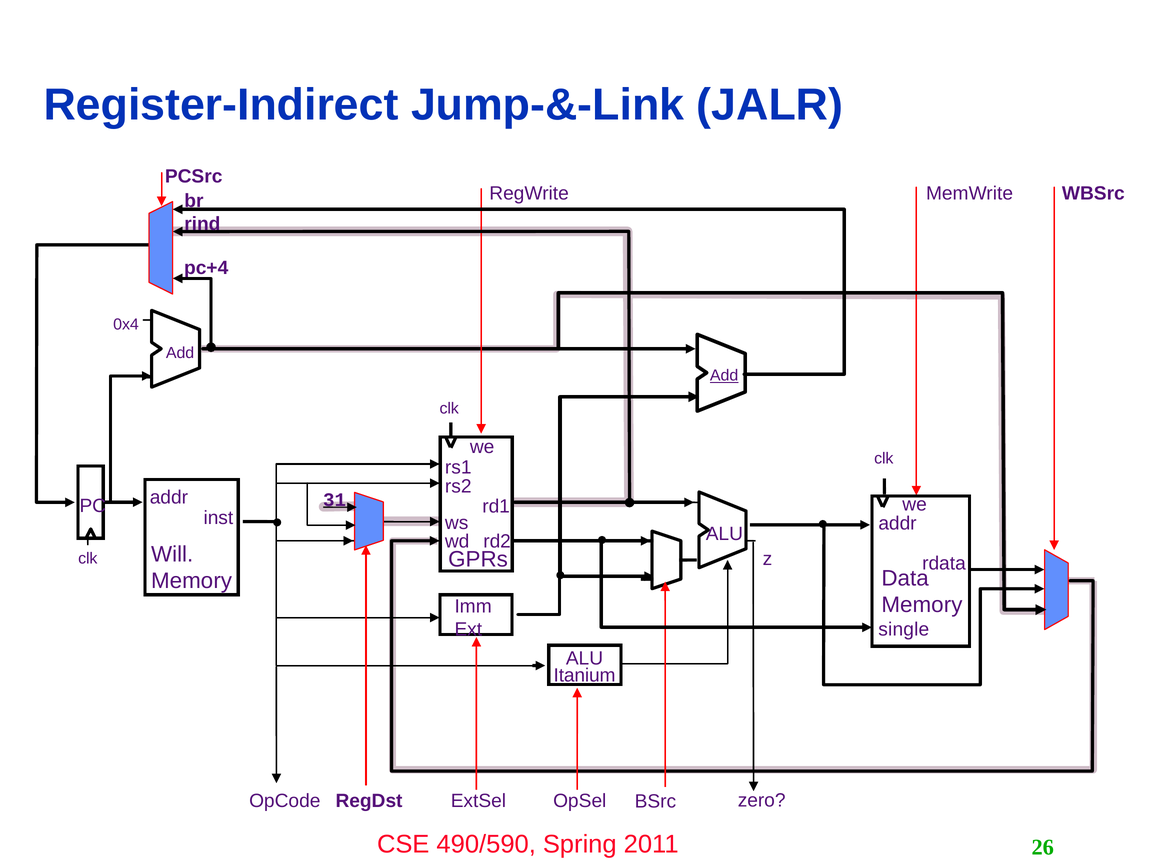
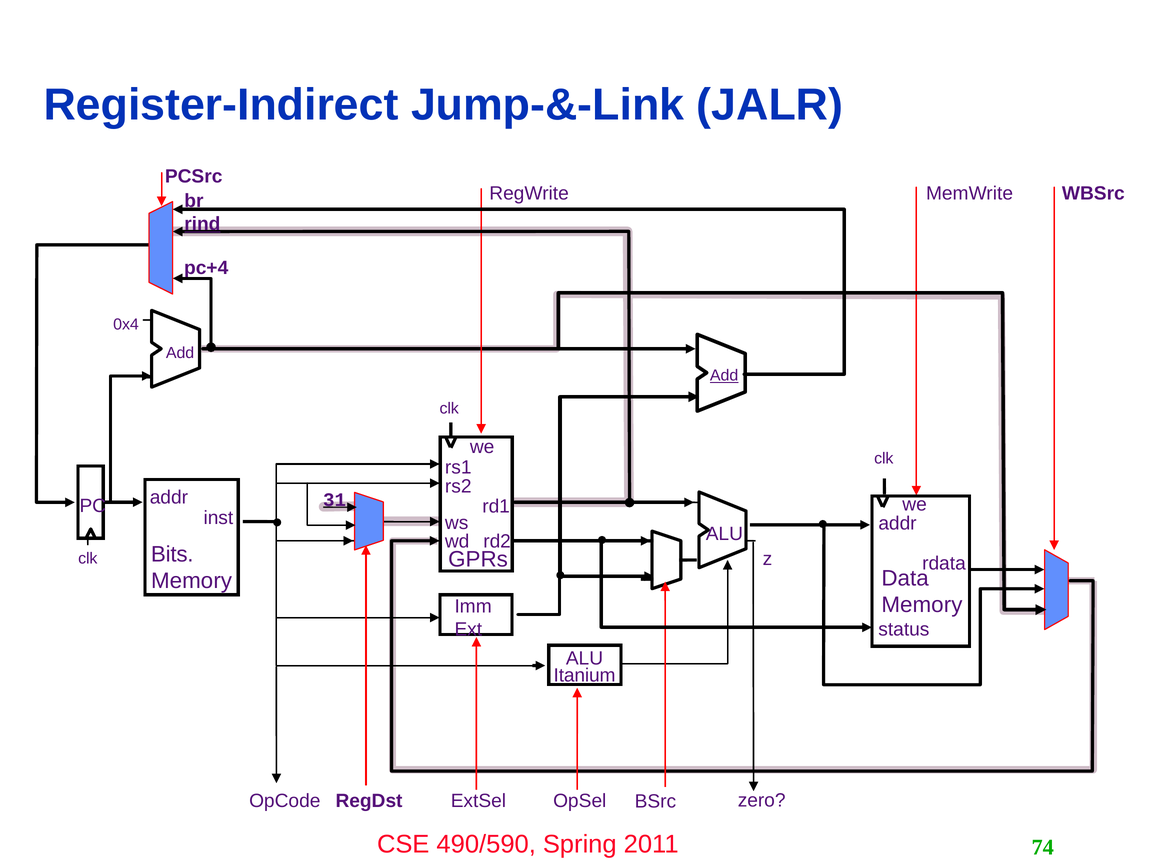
rind underline: none -> present
Will: Will -> Bits
single: single -> status
26: 26 -> 74
